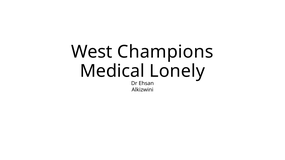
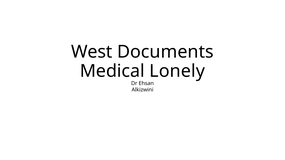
Champions: Champions -> Documents
